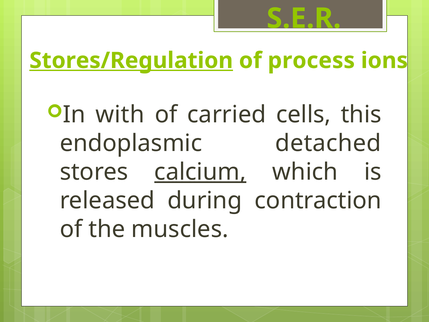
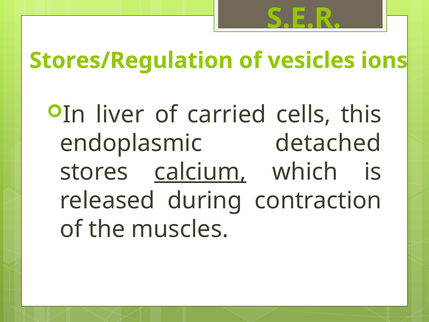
Stores/Regulation underline: present -> none
process: process -> vesicles
with: with -> liver
